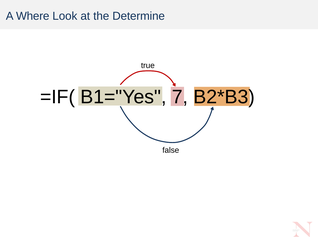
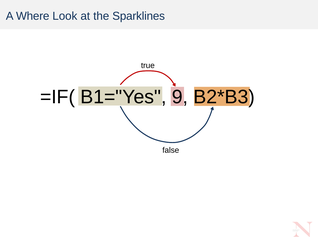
Determine: Determine -> Sparklines
7: 7 -> 9
